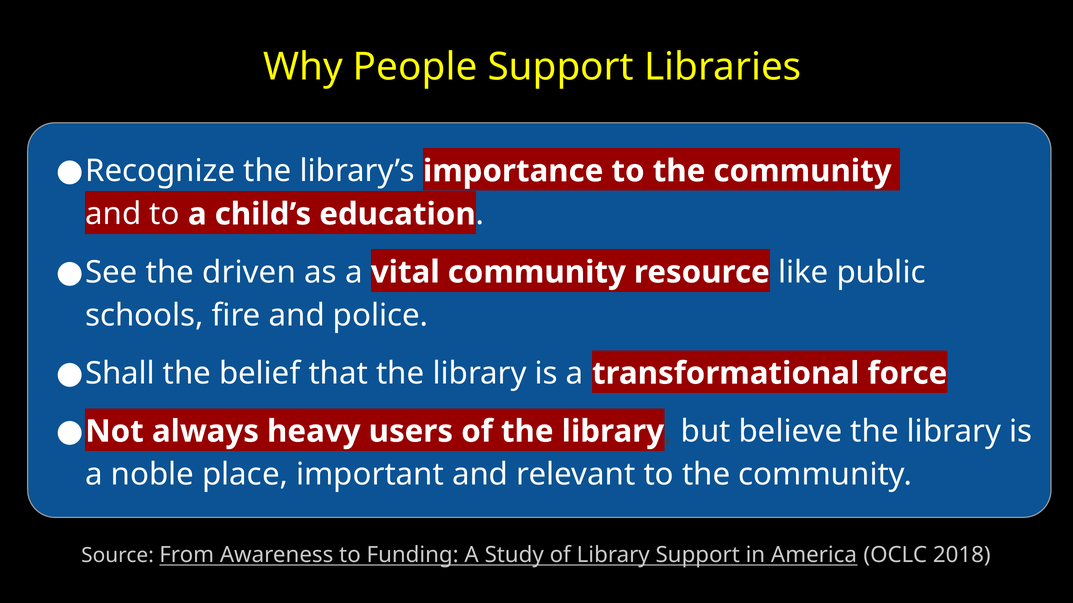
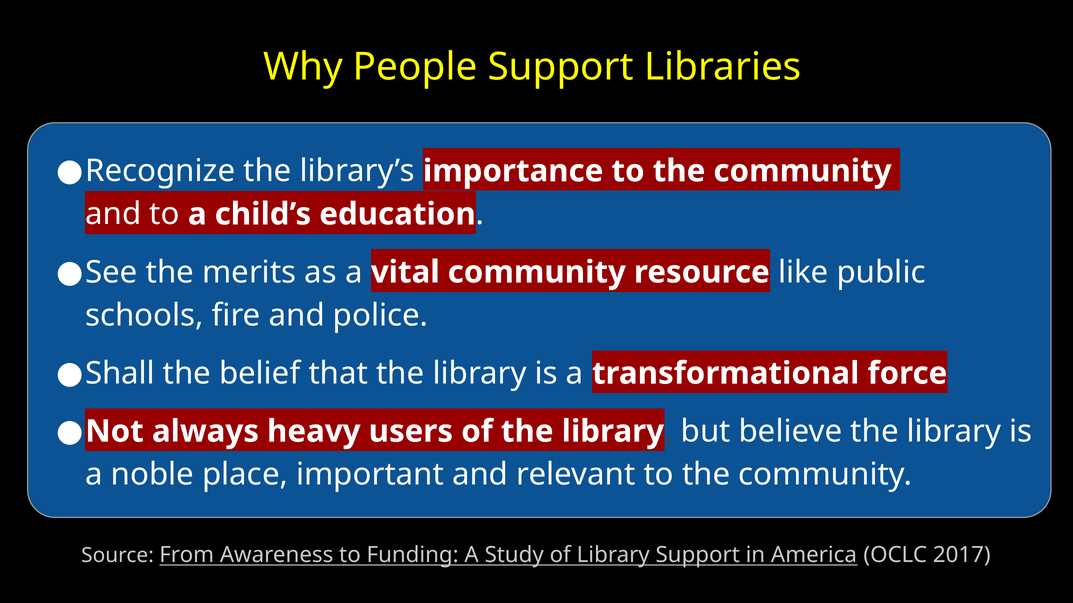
driven: driven -> merits
2018: 2018 -> 2017
